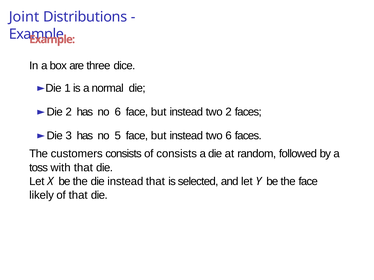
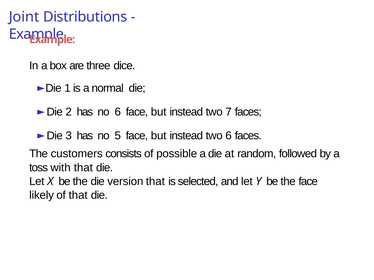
two 2: 2 -> 7
of consists: consists -> possible
die instead: instead -> version
